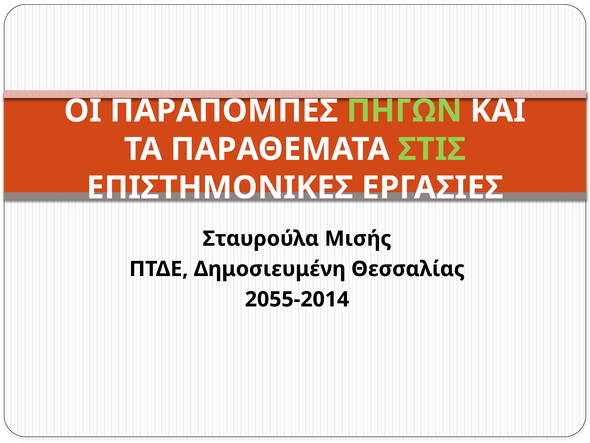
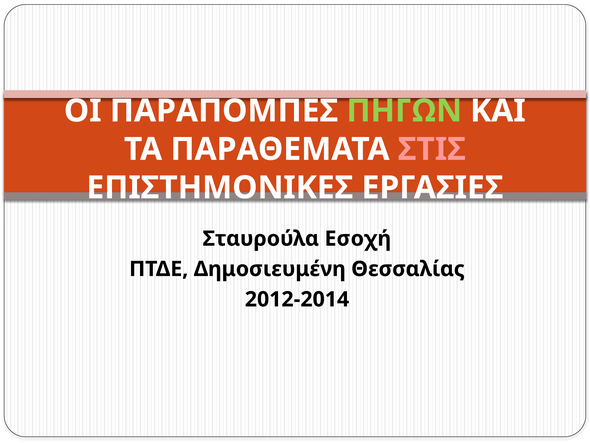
ΣΤΙΣ colour: light green -> pink
Μισής: Μισής -> Εσοχή
2055-2014: 2055-2014 -> 2012-2014
